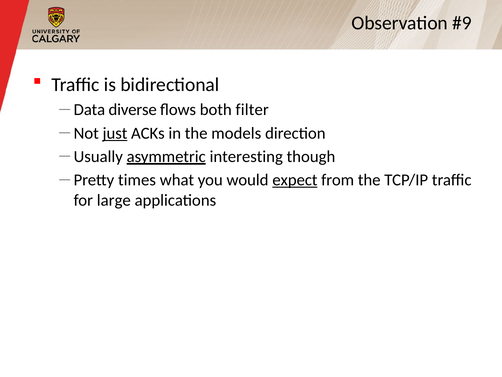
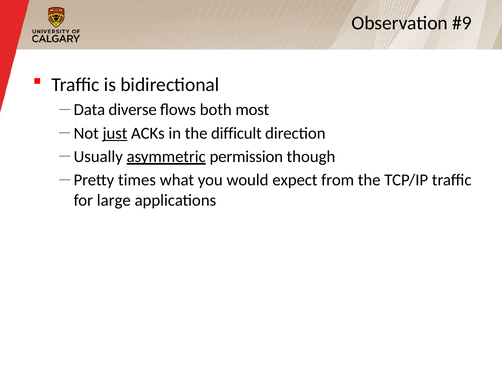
filter: filter -> most
models: models -> difficult
interesting: interesting -> permission
expect underline: present -> none
